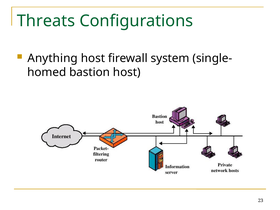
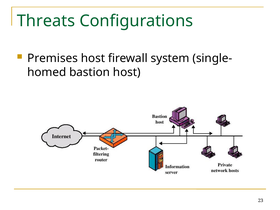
Anything: Anything -> Premises
